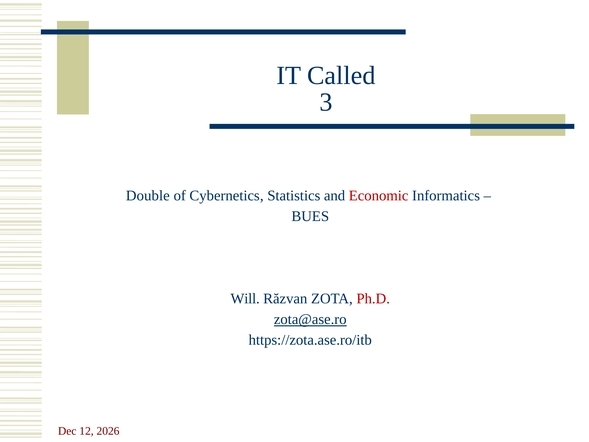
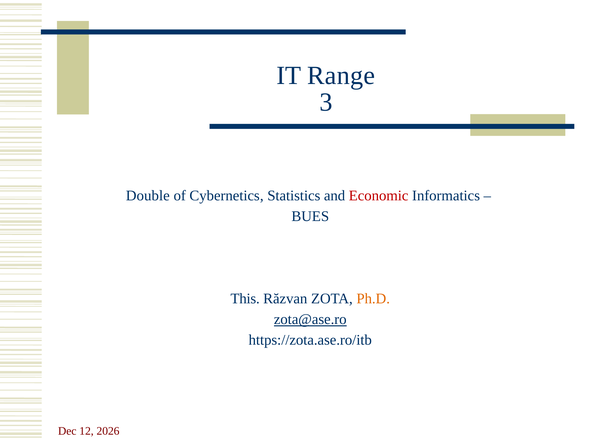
Called: Called -> Range
Will: Will -> This
Ph.D colour: red -> orange
